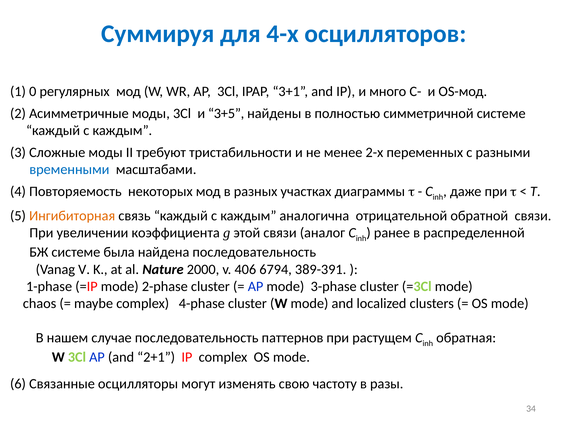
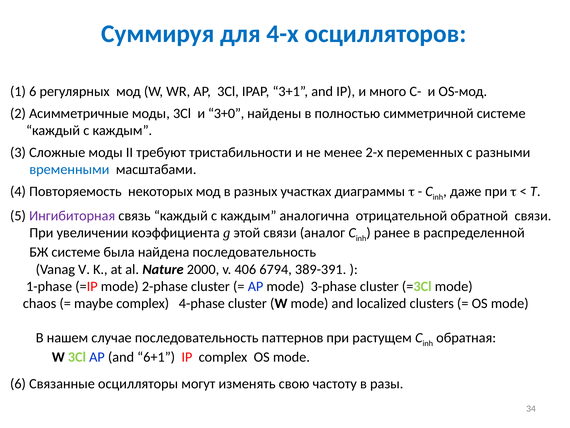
1 0: 0 -> 6
3+5: 3+5 -> 3+0
Ингибиторная colour: orange -> purple
2+1: 2+1 -> 6+1
